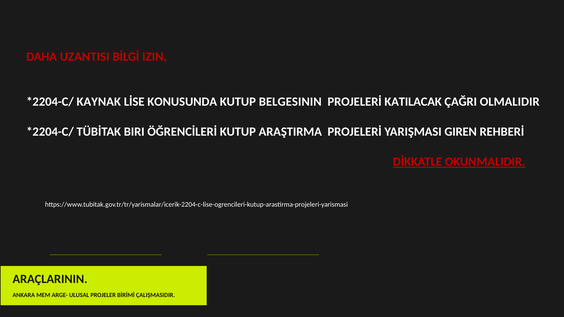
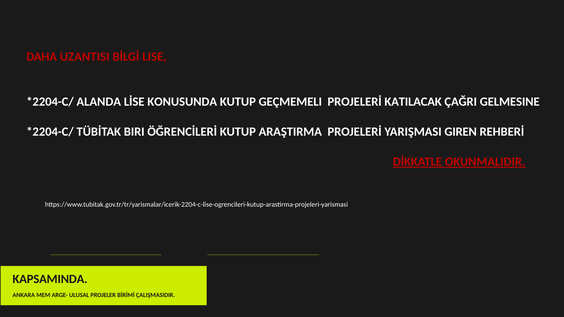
IZIN: IZIN -> LISE
KAYNAK: KAYNAK -> ALANDA
BELGESININ: BELGESININ -> GEÇMEMELI
OLMALIDIR: OLMALIDIR -> GELMESINE
ARAÇLARININ: ARAÇLARININ -> KAPSAMINDA
